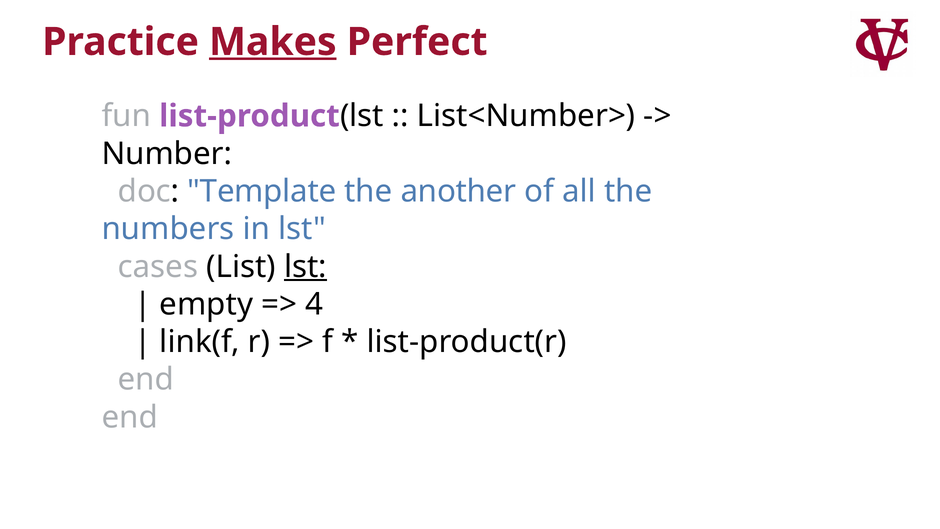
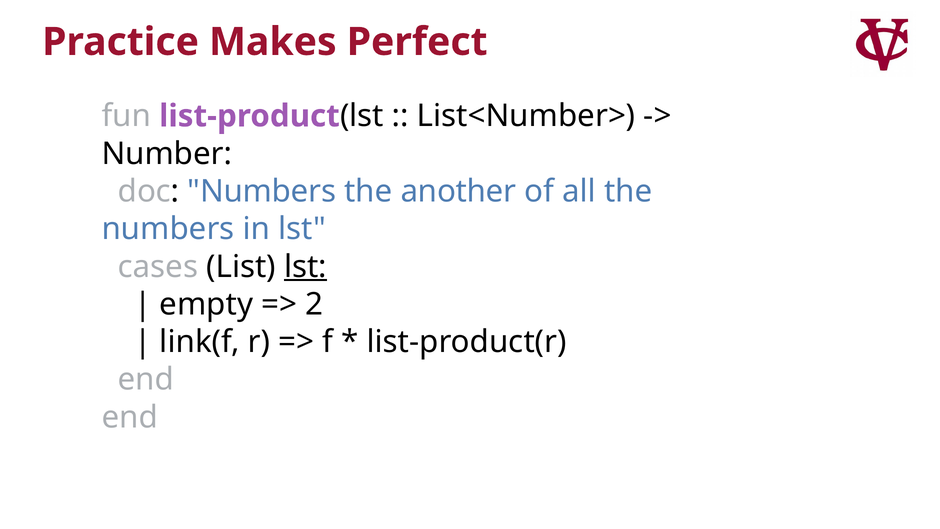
Makes underline: present -> none
doc Template: Template -> Numbers
4: 4 -> 2
